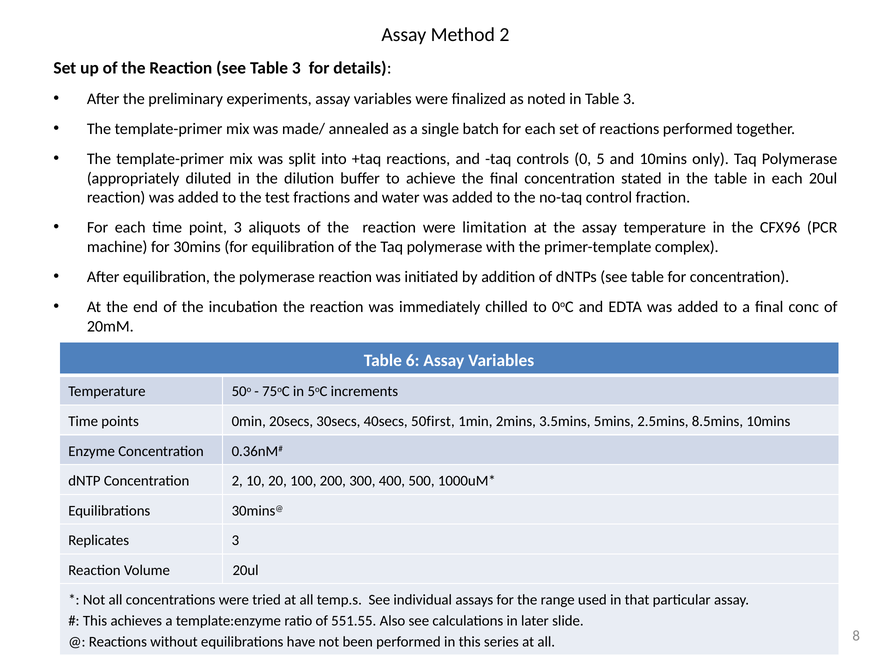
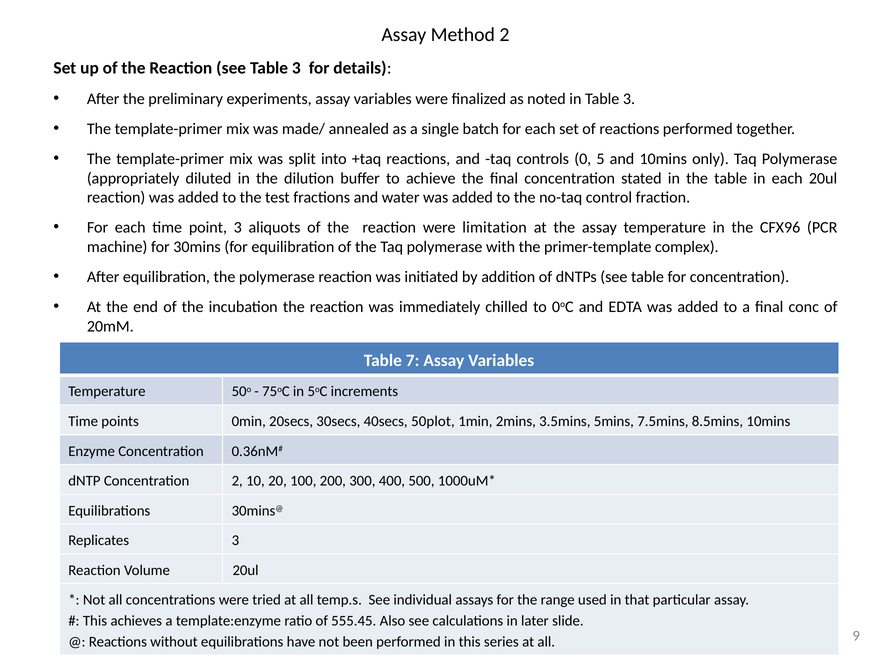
6: 6 -> 7
50first: 50first -> 50plot
2.5mins: 2.5mins -> 7.5mins
551.55: 551.55 -> 555.45
8: 8 -> 9
